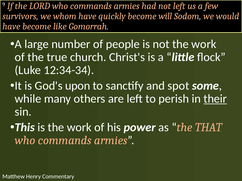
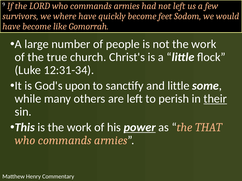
whom: whom -> where
will: will -> feet
12:34-34: 12:34-34 -> 12:31-34
and spot: spot -> little
power underline: none -> present
